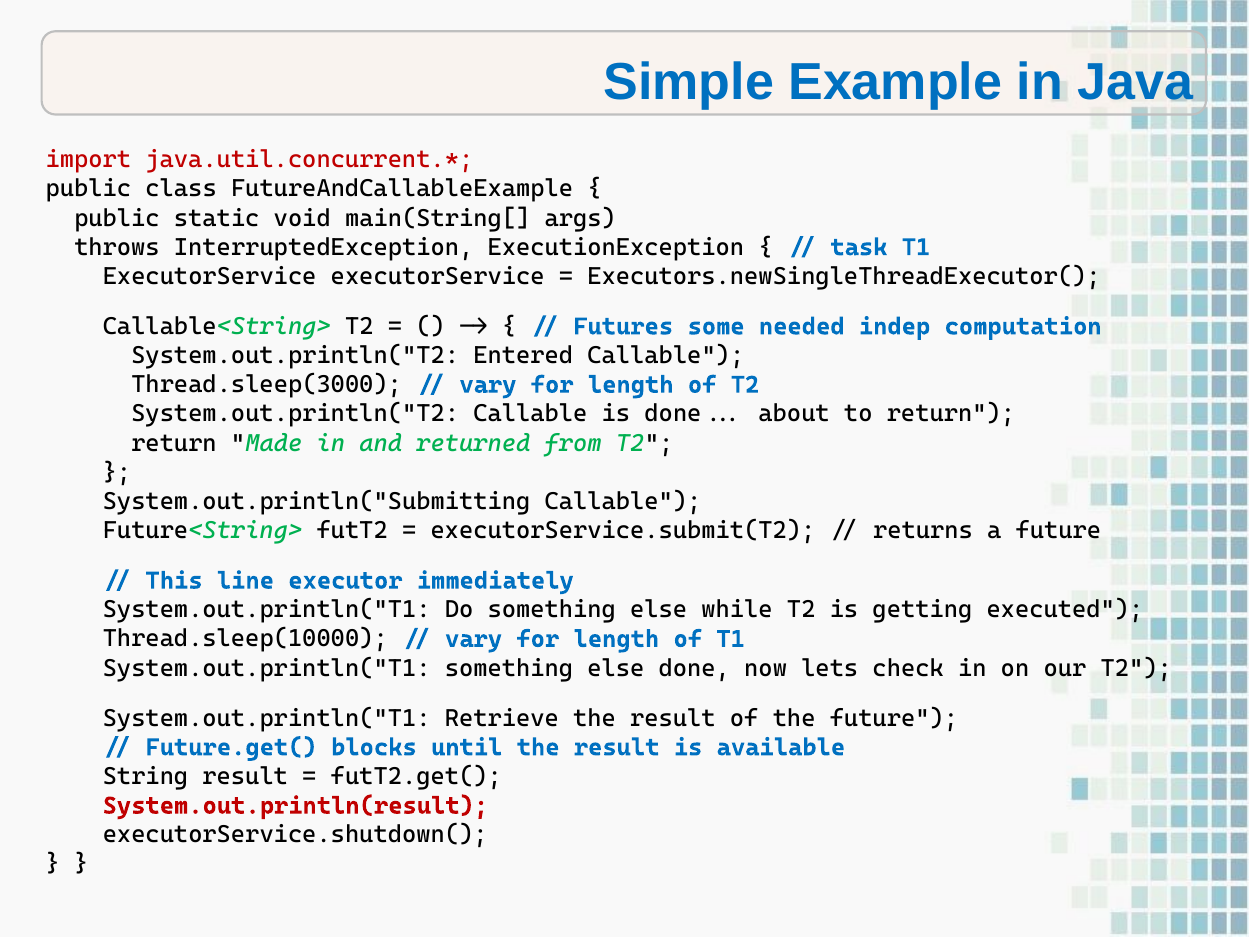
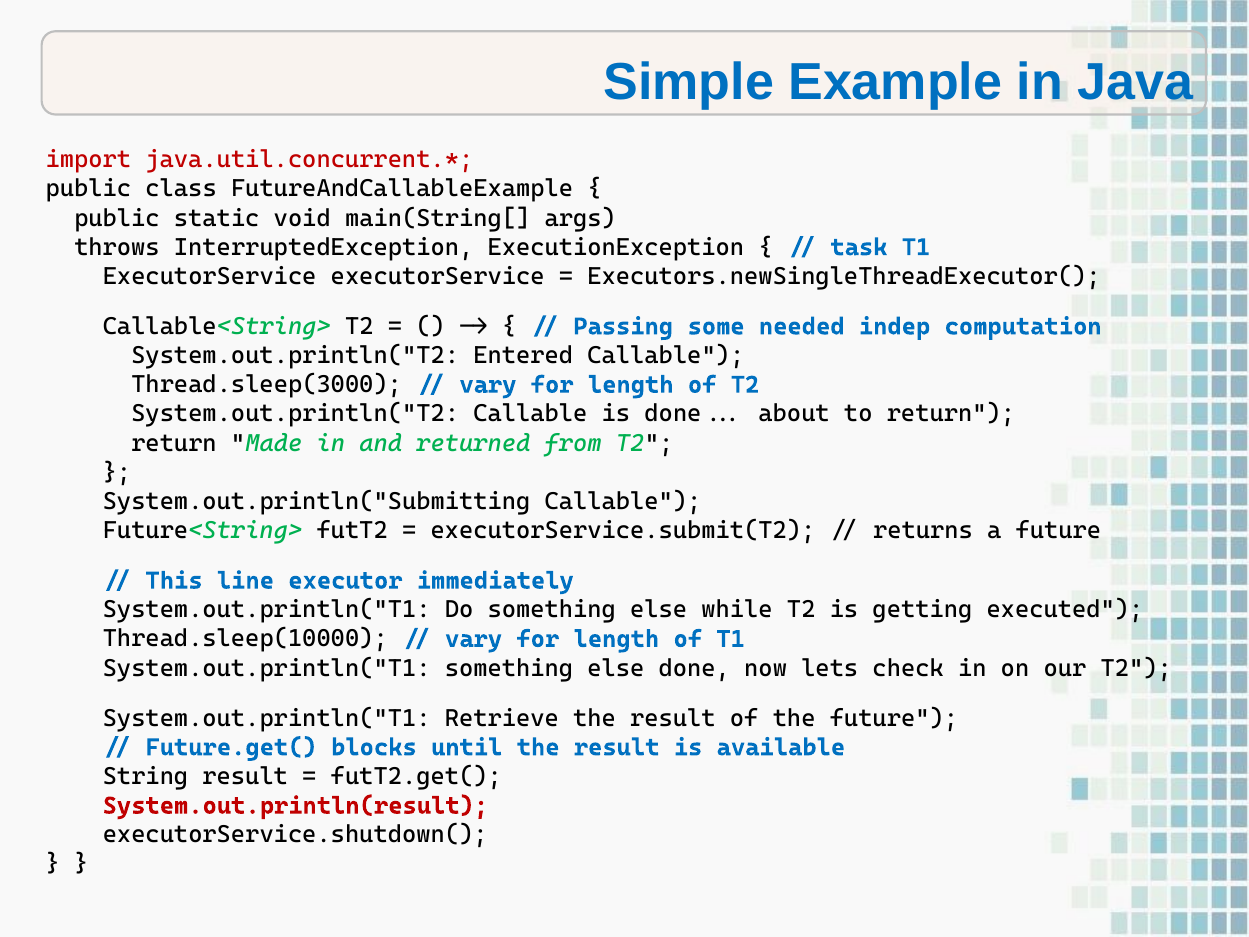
Futures: Futures -> Passing
